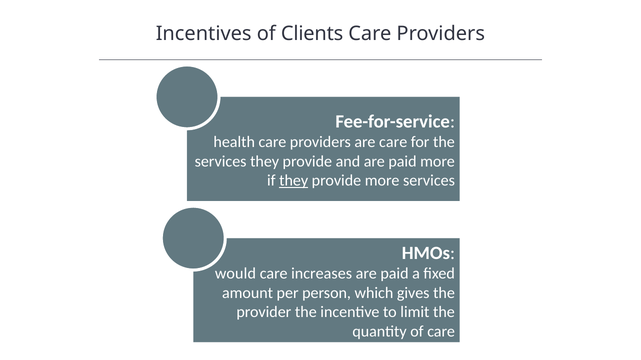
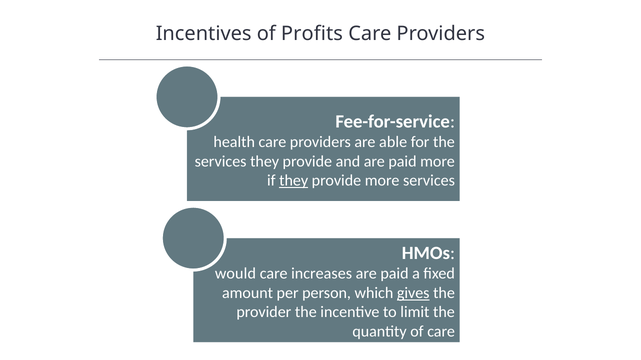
Clients: Clients -> Profits
are care: care -> able
gives underline: none -> present
